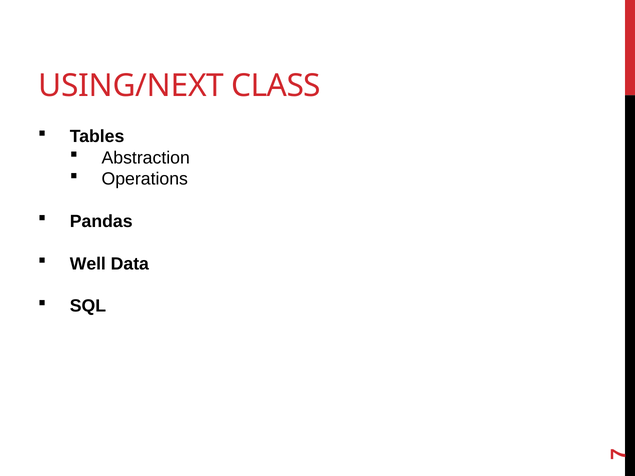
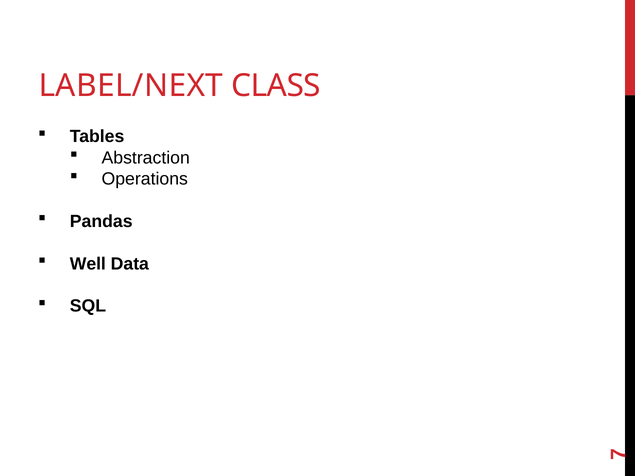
USING/NEXT: USING/NEXT -> LABEL/NEXT
